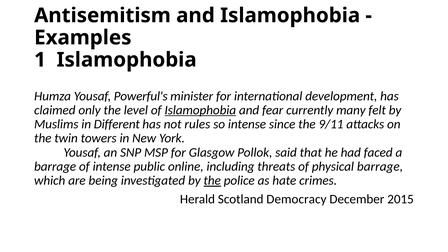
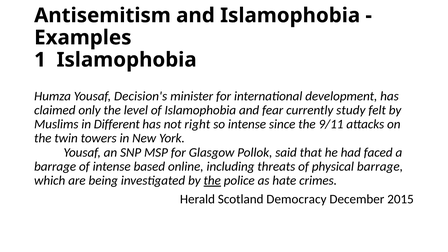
Powerful's: Powerful's -> Decision's
Islamophobia at (200, 110) underline: present -> none
many: many -> study
rules: rules -> right
public: public -> based
